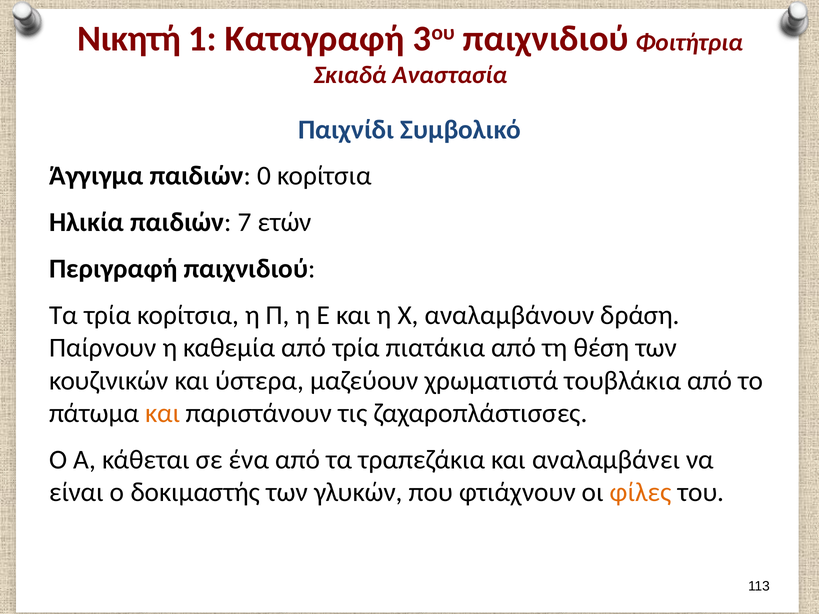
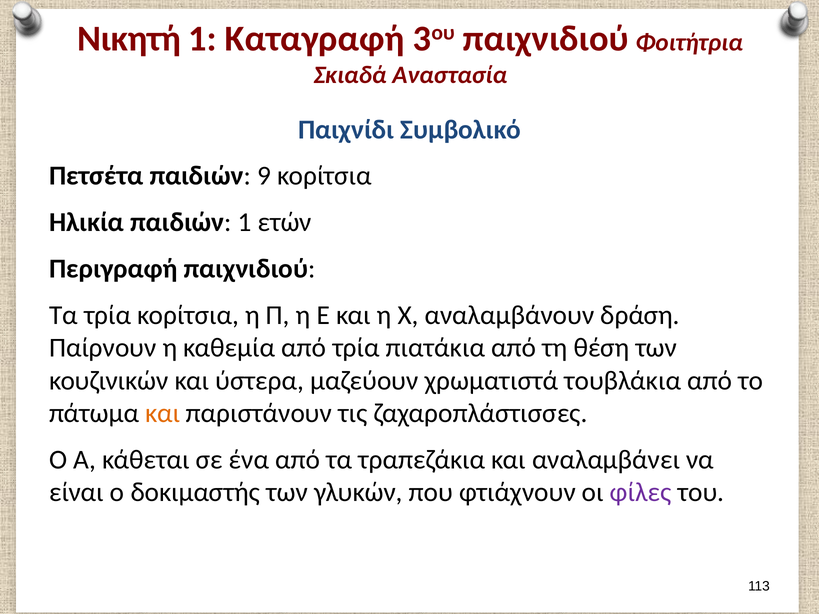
Άγγιγμα: Άγγιγμα -> Πετσέτα
0: 0 -> 9
παιδιών 7: 7 -> 1
φίλες colour: orange -> purple
